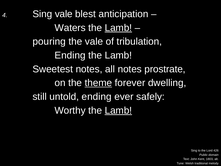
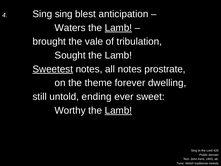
Sing vale: vale -> sing
pouring: pouring -> brought
Ending at (70, 55): Ending -> Sought
Sweetest underline: none -> present
theme underline: present -> none
safely: safely -> sweet
